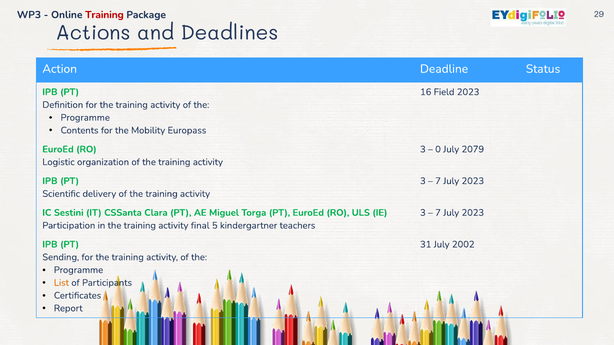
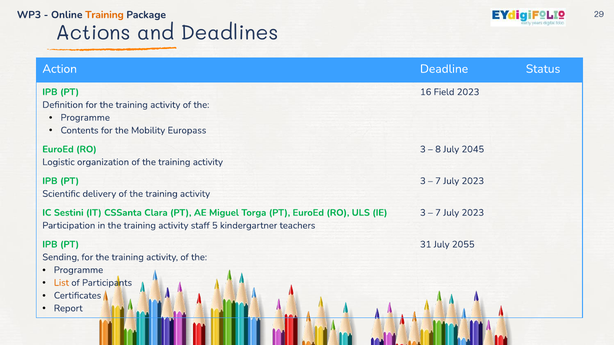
Training at (104, 15) colour: red -> orange
0: 0 -> 8
2079: 2079 -> 2045
final: final -> staff
2002: 2002 -> 2055
